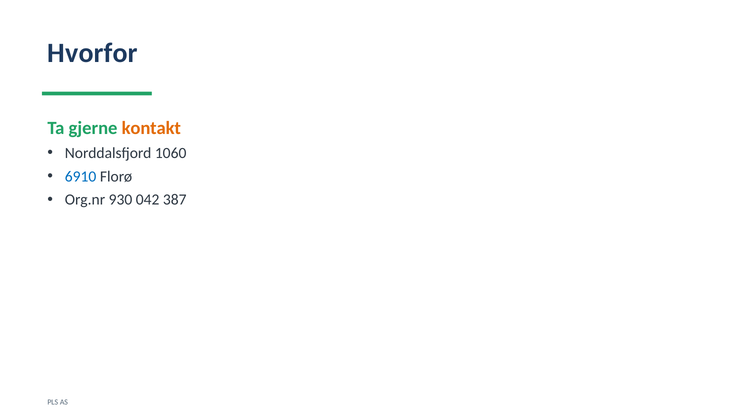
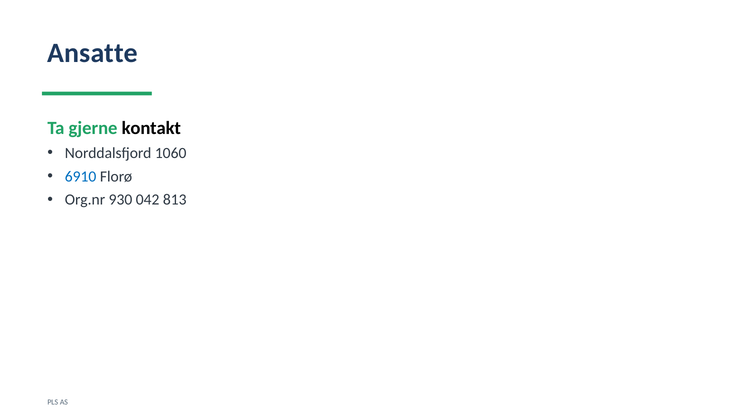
Hvorfor: Hvorfor -> Ansatte
kontakt colour: orange -> black
387: 387 -> 813
